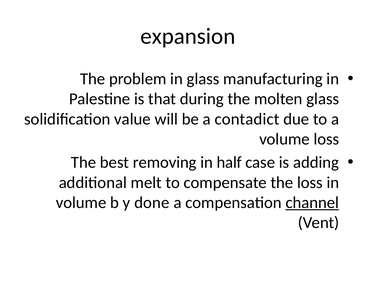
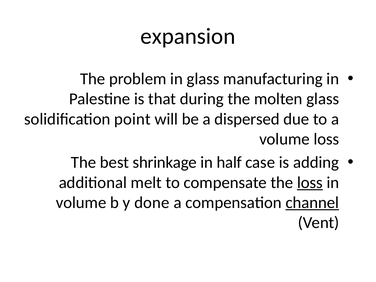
value: value -> point
contadict: contadict -> dispersed
removing: removing -> shrinkage
loss at (310, 183) underline: none -> present
